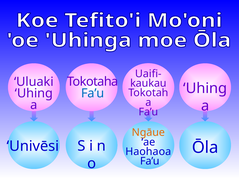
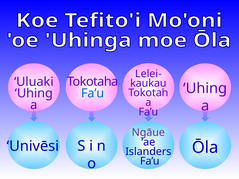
Uaifi-: Uaifi- -> Lelei-
Ngāue colour: orange -> purple
Haohaoa: Haohaoa -> Islanders
